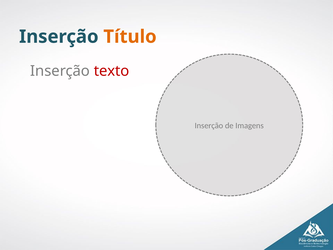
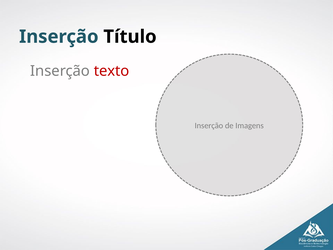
Título colour: orange -> black
